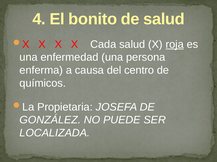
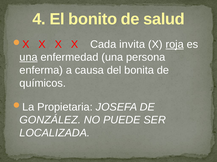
Cada salud: salud -> invita
una at (29, 58) underline: none -> present
centro: centro -> bonita
